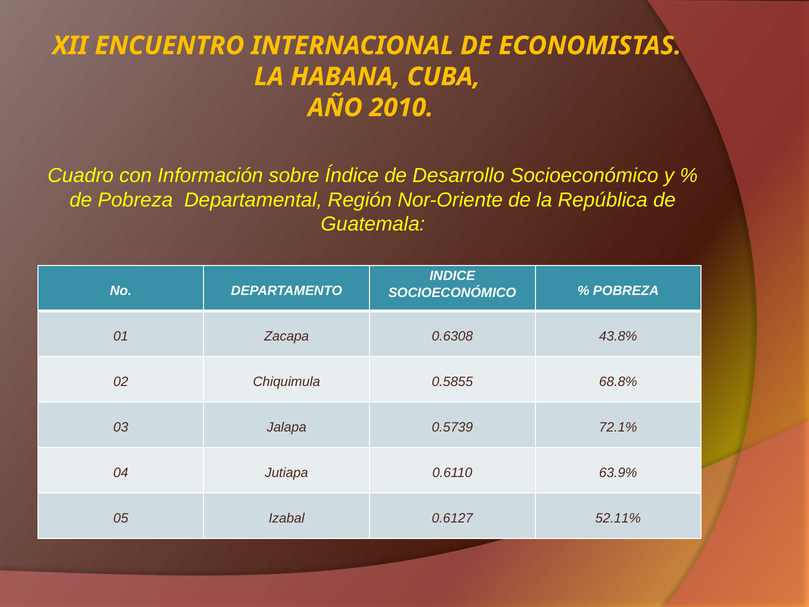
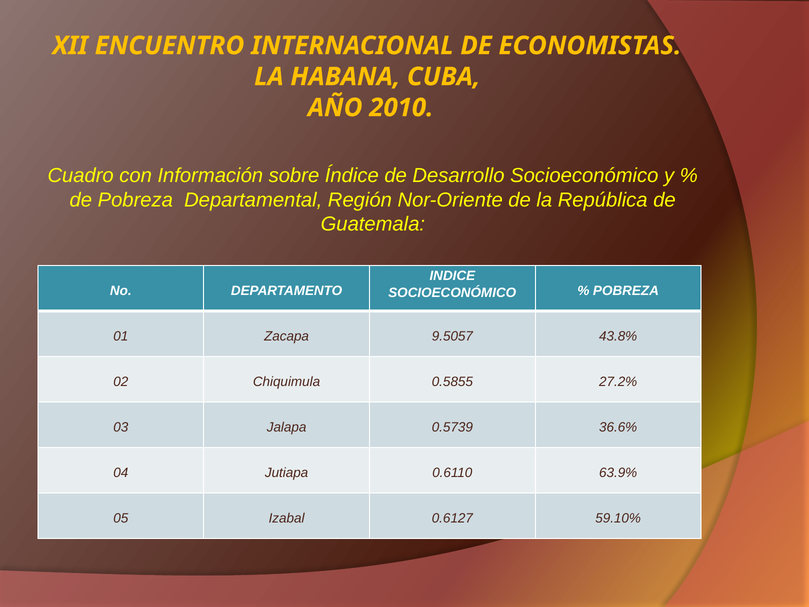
0.6308: 0.6308 -> 9.5057
68.8%: 68.8% -> 27.2%
72.1%: 72.1% -> 36.6%
52.11%: 52.11% -> 59.10%
